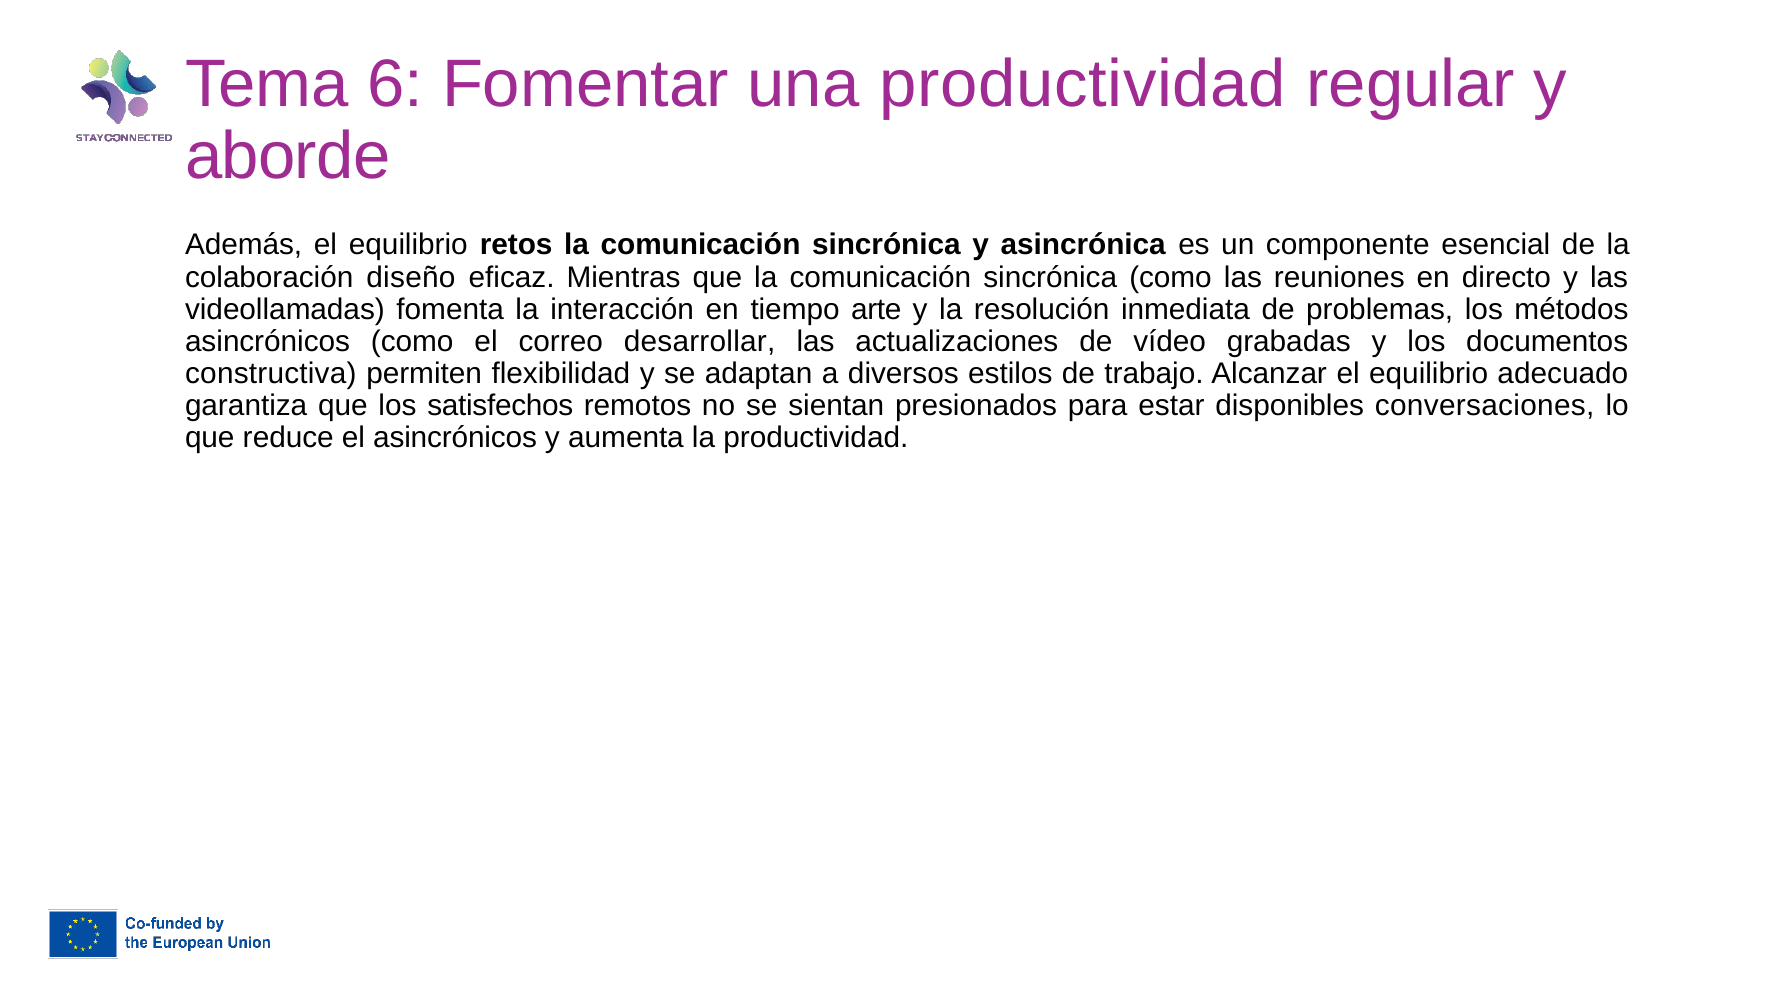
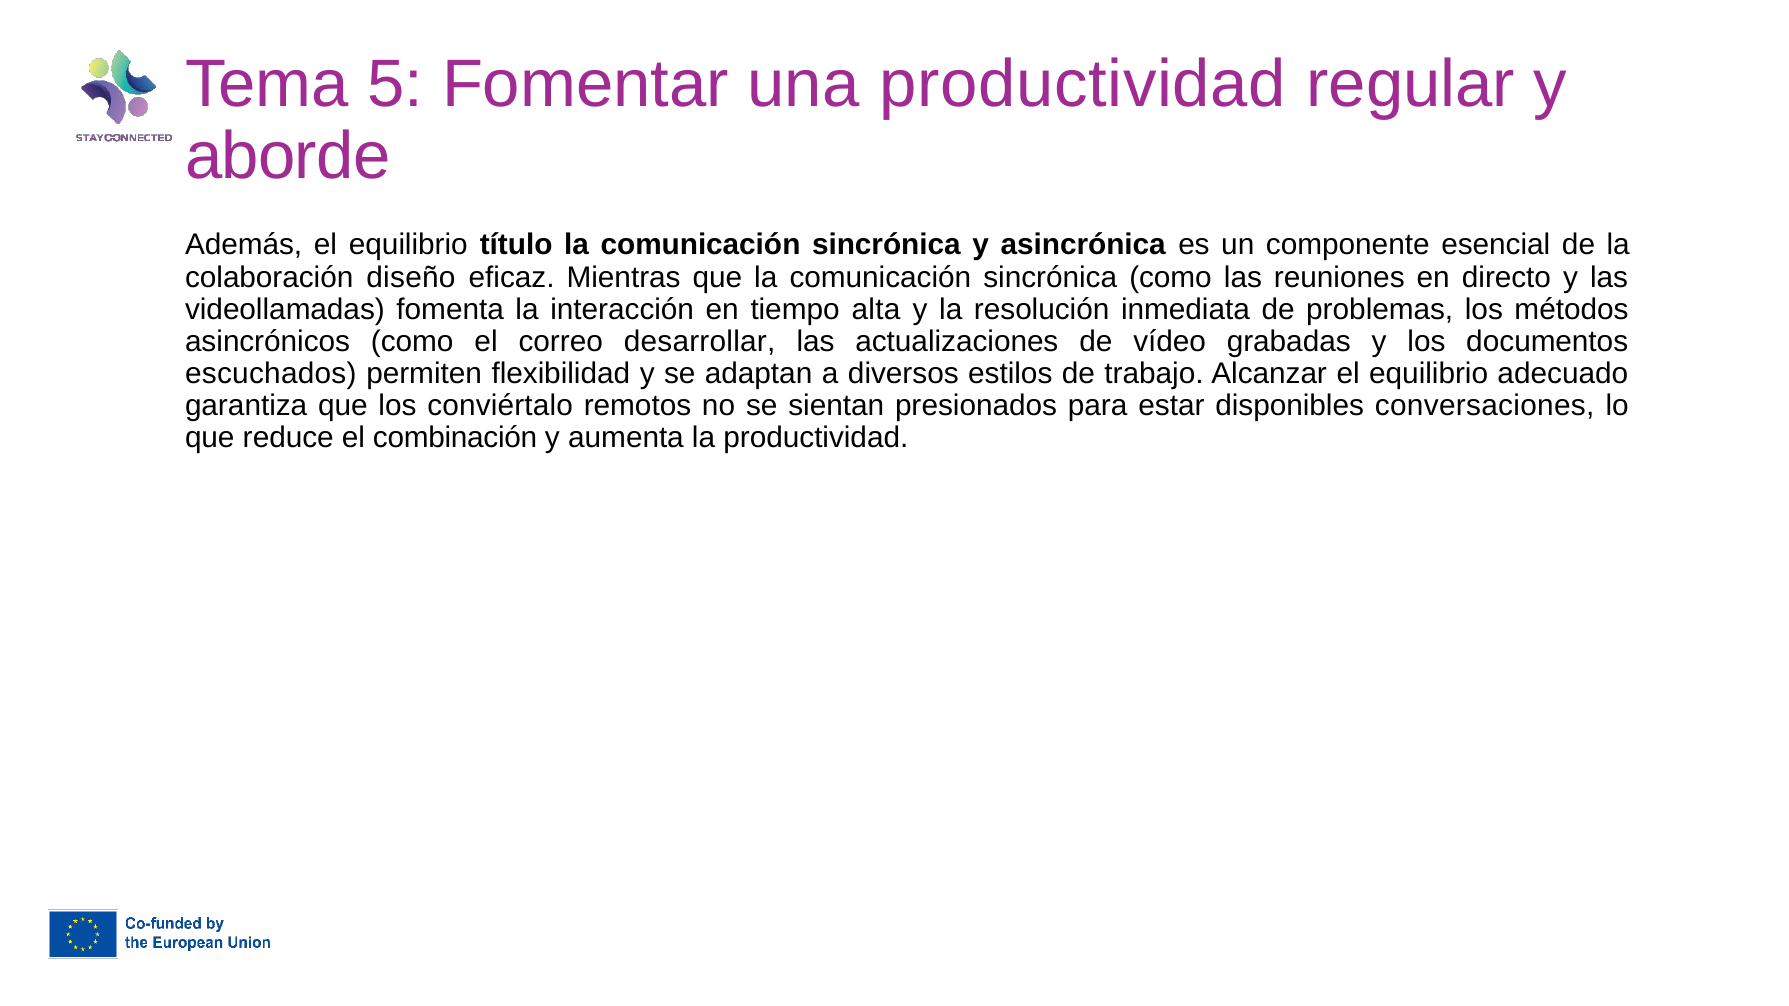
6: 6 -> 5
retos: retos -> título
arte: arte -> alta
constructiva: constructiva -> escuchados
satisfechos: satisfechos -> conviértalo
el asincrónicos: asincrónicos -> combinación
